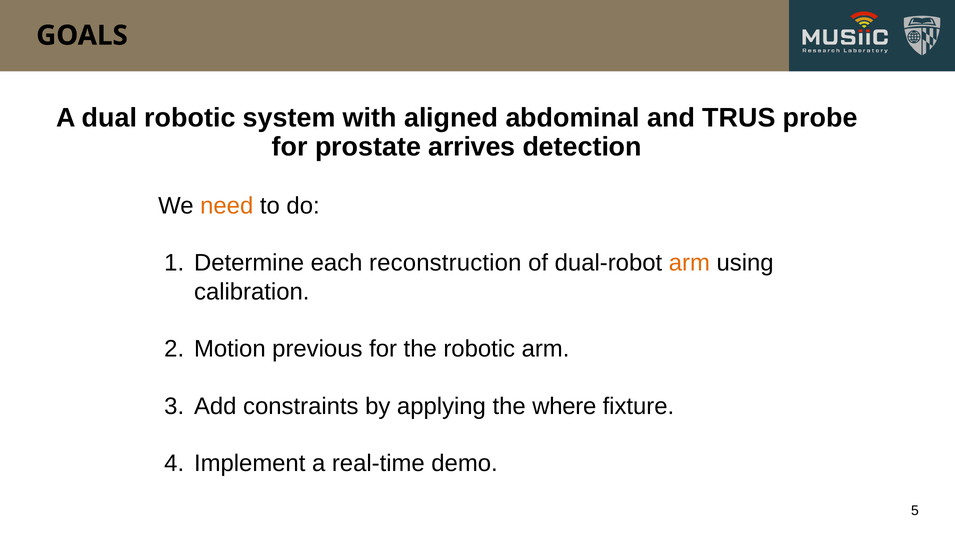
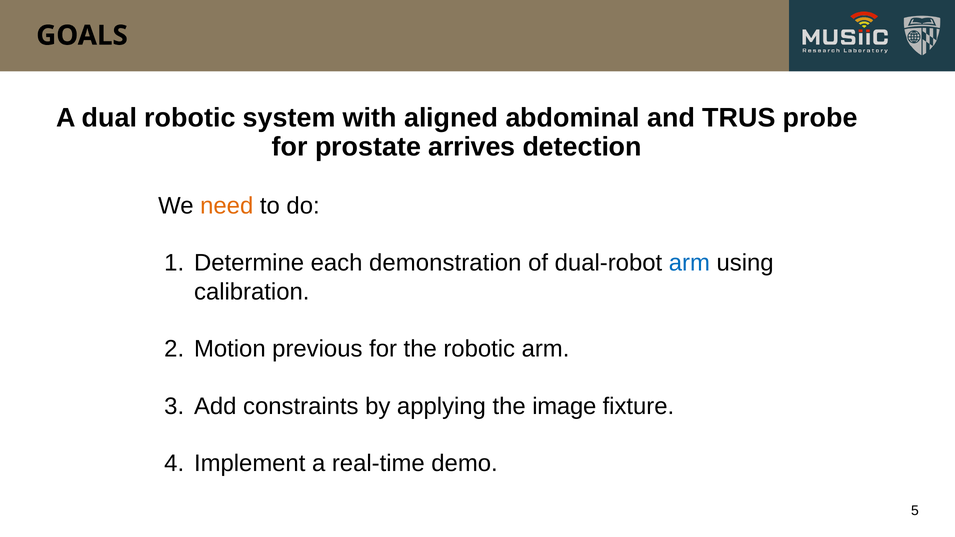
reconstruction: reconstruction -> demonstration
arm at (689, 263) colour: orange -> blue
where: where -> image
